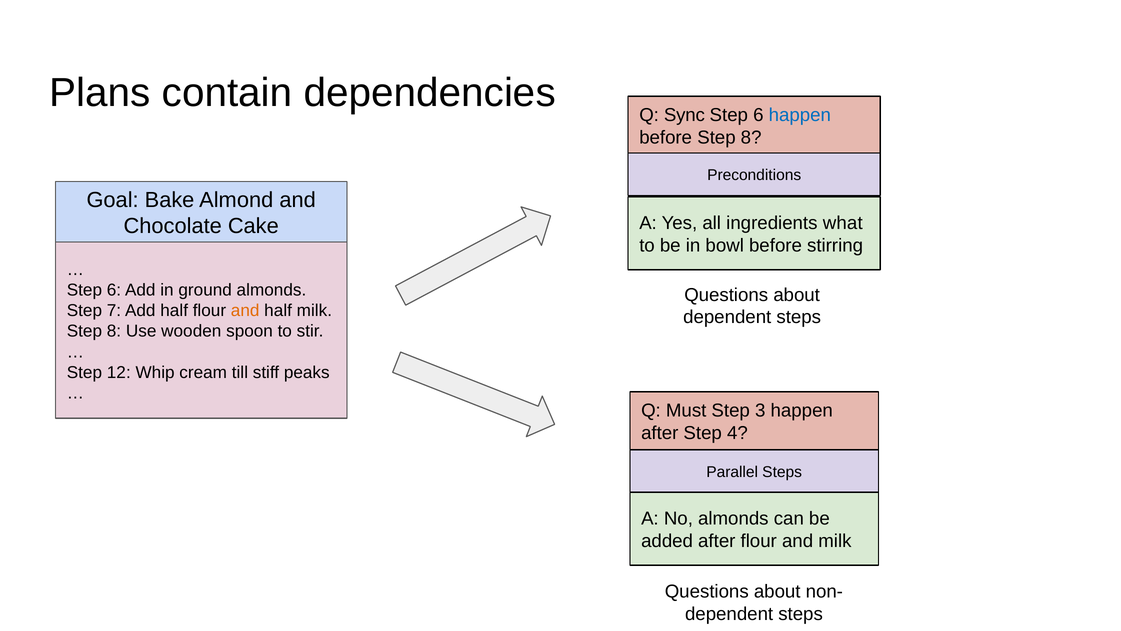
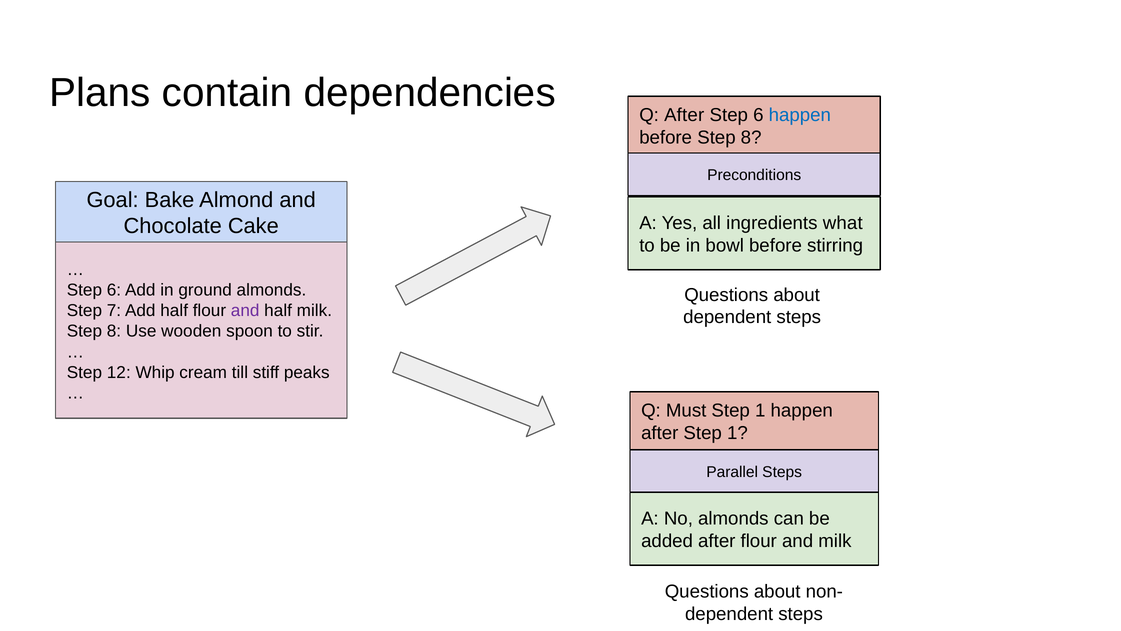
Q Sync: Sync -> After
and at (245, 311) colour: orange -> purple
Must Step 3: 3 -> 1
after Step 4: 4 -> 1
